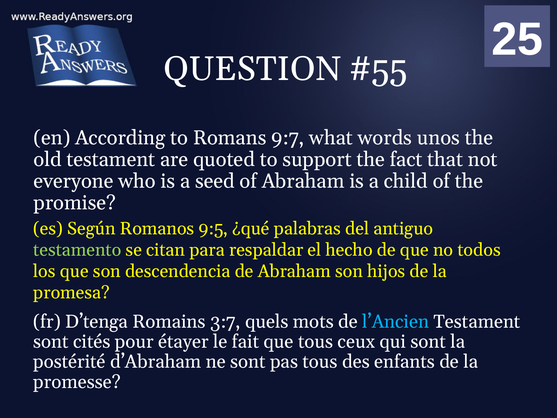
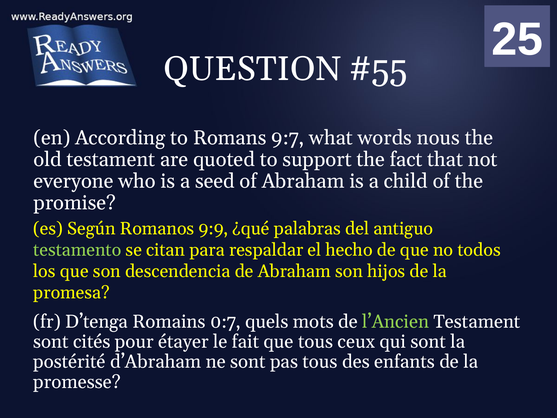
unos: unos -> nous
9:5: 9:5 -> 9:9
3:7: 3:7 -> 0:7
l’Ancien colour: light blue -> light green
